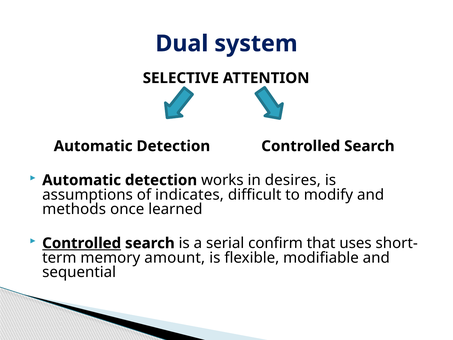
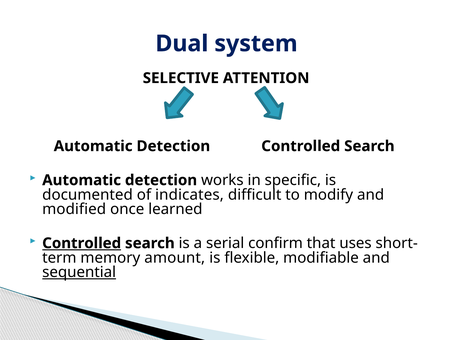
desires: desires -> specific
assumptions: assumptions -> documented
methods: methods -> modified
sequential underline: none -> present
